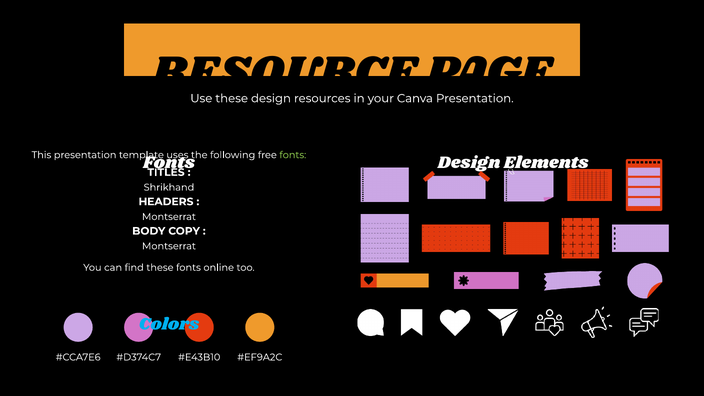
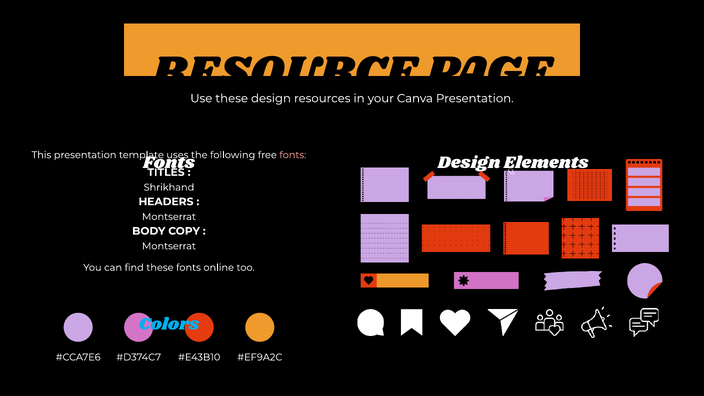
fonts at (293, 155) colour: light green -> pink
